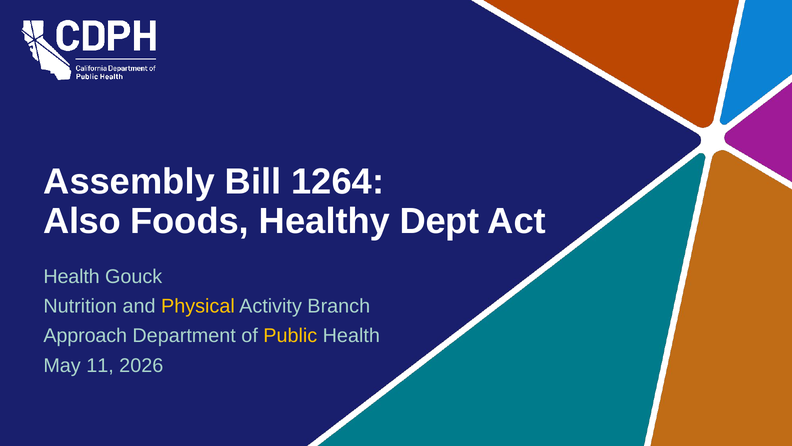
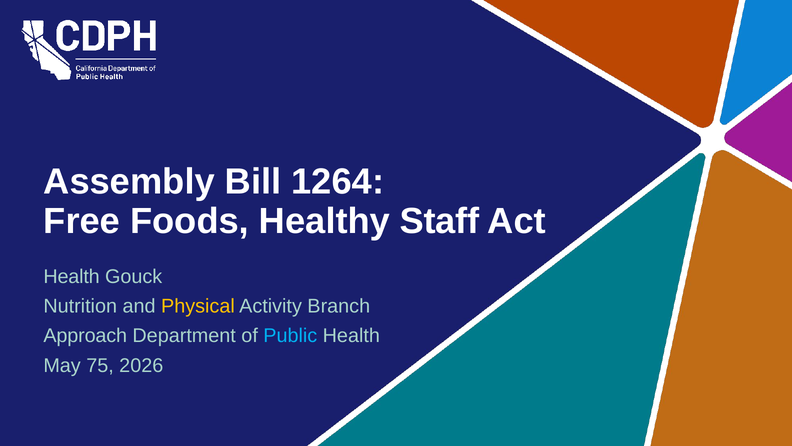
Also: Also -> Free
Dept: Dept -> Staff
Public colour: yellow -> light blue
11: 11 -> 75
